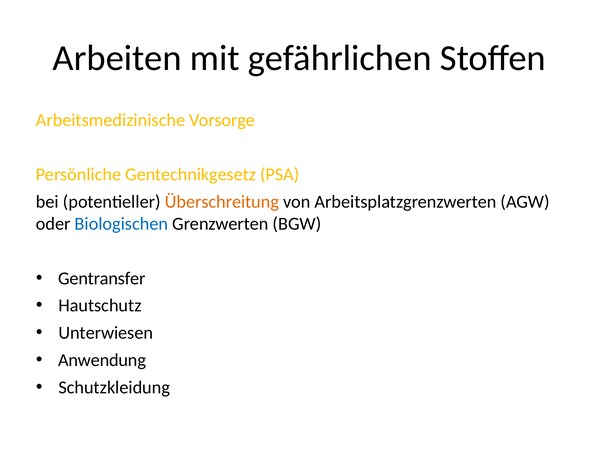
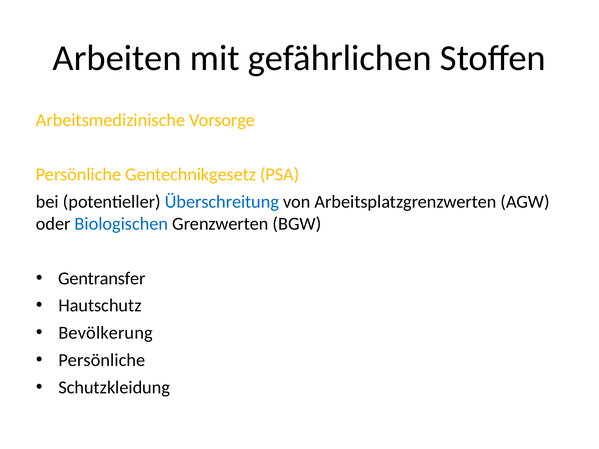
Überschreitung colour: orange -> blue
Unterwiesen: Unterwiesen -> Bevölkerung
Anwendung at (102, 360): Anwendung -> Persönliche
